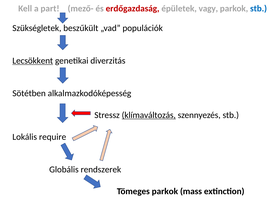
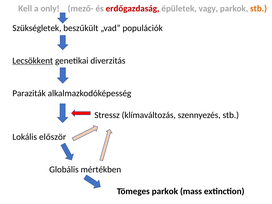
part: part -> only
stb at (259, 9) colour: blue -> orange
Sötétben: Sötétben -> Paraziták
klímaváltozás underline: present -> none
require: require -> először
rendszerek: rendszerek -> mértékben
